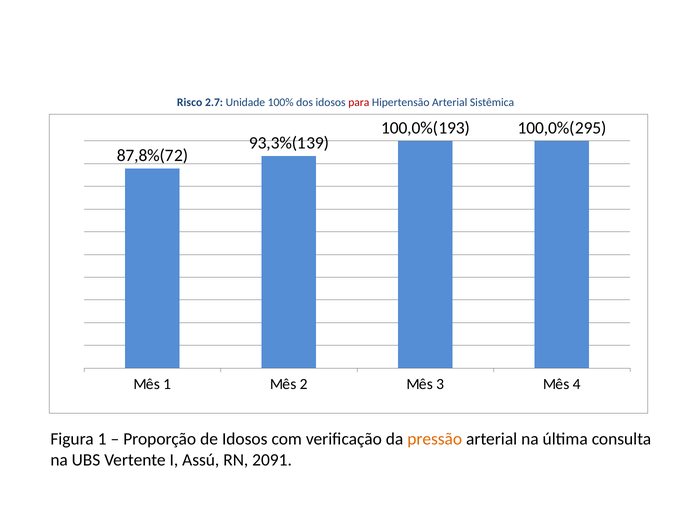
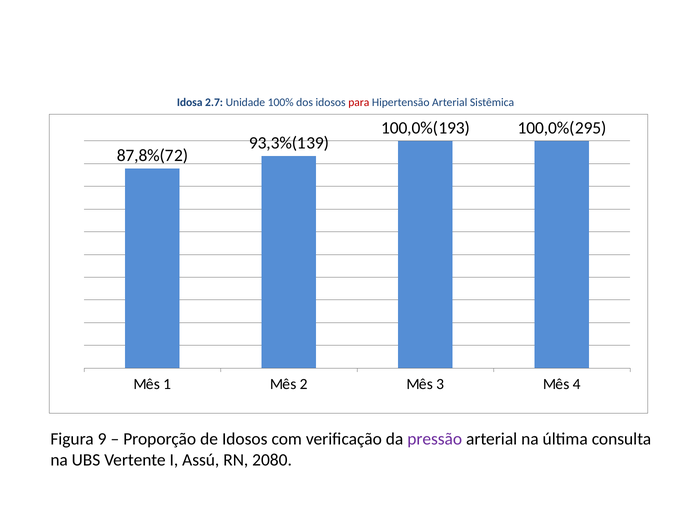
Risco: Risco -> Idosa
Figura 1: 1 -> 9
pressão colour: orange -> purple
2091: 2091 -> 2080
